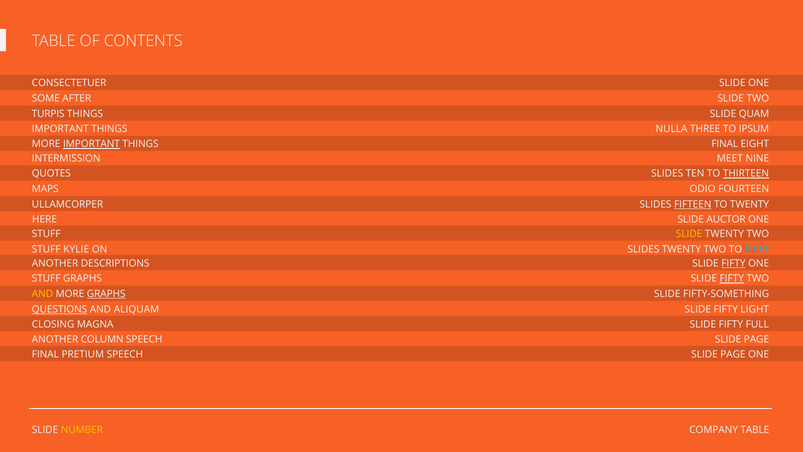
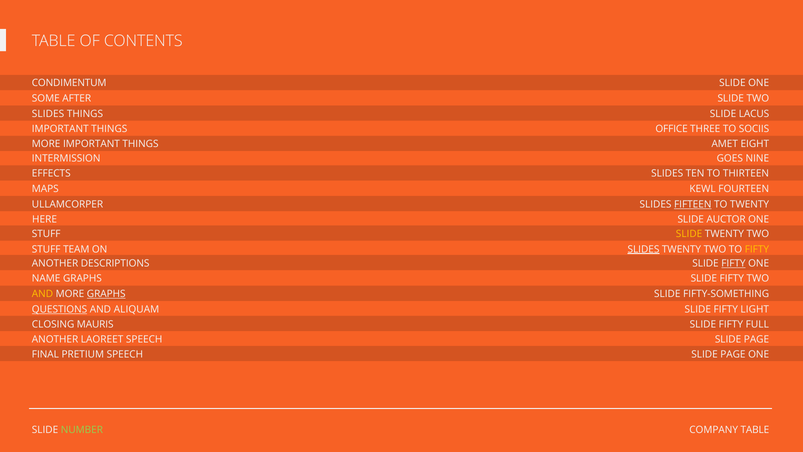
CONSECTETUER: CONSECTETUER -> CONDIMENTUM
TURPIS at (48, 114): TURPIS -> SLIDES
QUAM: QUAM -> LACUS
NULLA: NULLA -> OFFICE
IPSUM: IPSUM -> SOCIIS
IMPORTANT at (91, 144) underline: present -> none
THINGS FINAL: FINAL -> AMET
MEET: MEET -> GOES
QUOTES: QUOTES -> EFFECTS
THIRTEEN underline: present -> none
ODIO: ODIO -> KEWL
KYLIE: KYLIE -> TEAM
SLIDES at (643, 249) underline: none -> present
FIFTY at (757, 249) colour: light blue -> yellow
STUFF at (46, 278): STUFF -> NAME
FIFTY at (732, 278) underline: present -> none
MAGNA: MAGNA -> MAURIS
COLUMN: COLUMN -> LAOREET
NUMBER colour: yellow -> light green
